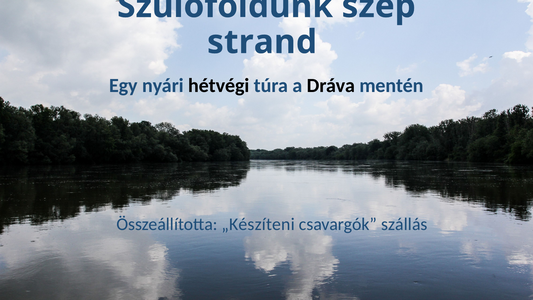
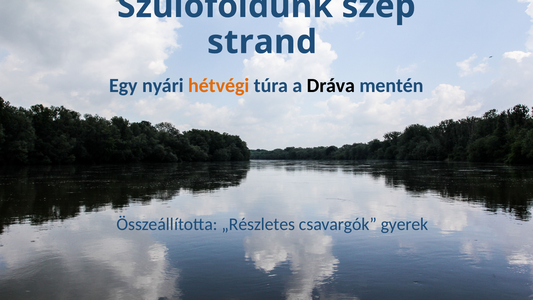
hétvégi colour: black -> orange
„Készíteni: „Készíteni -> „Részletes
szállás: szállás -> gyerek
